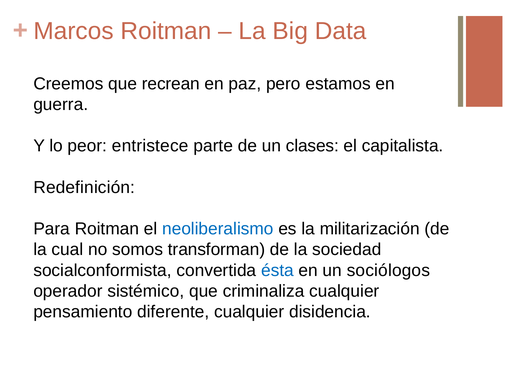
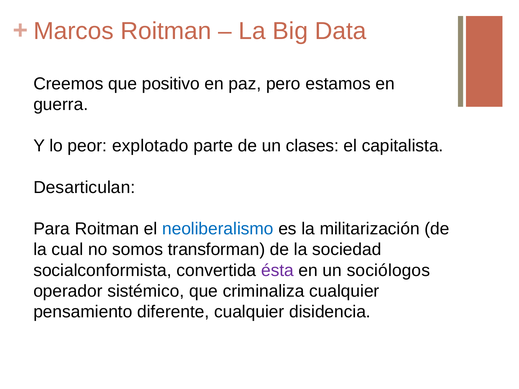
recrean: recrean -> positivo
entristece: entristece -> explotado
Redefinición: Redefinición -> Desarticulan
ésta colour: blue -> purple
